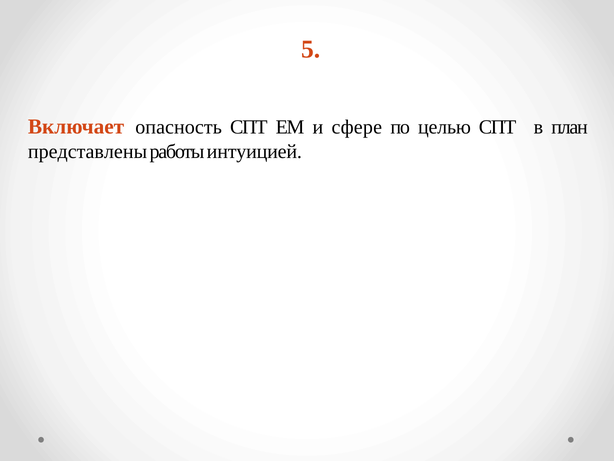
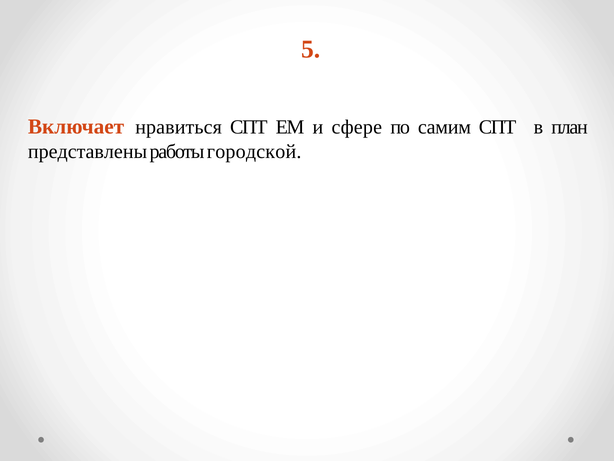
опасность: опасность -> нравиться
целью: целью -> самим
интуицией: интуицией -> городской
